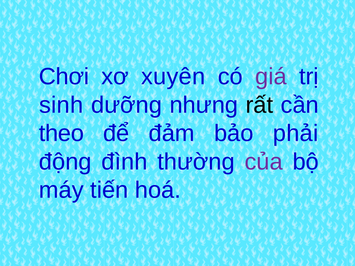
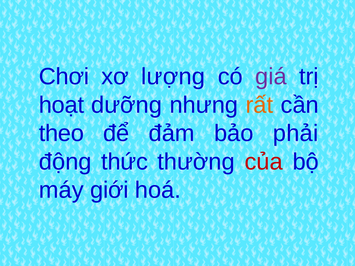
xuyên: xuyên -> lượng
sinh: sinh -> hoạt
rất colour: black -> orange
đình: đình -> thức
của colour: purple -> red
tiến: tiến -> giới
